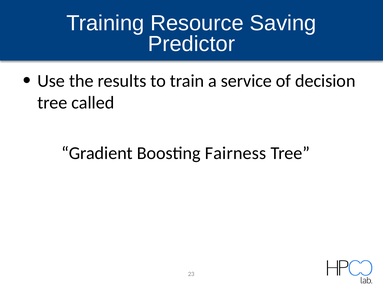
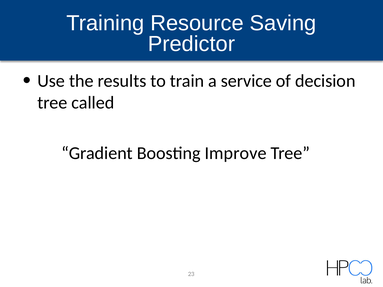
Fairness: Fairness -> Improve
